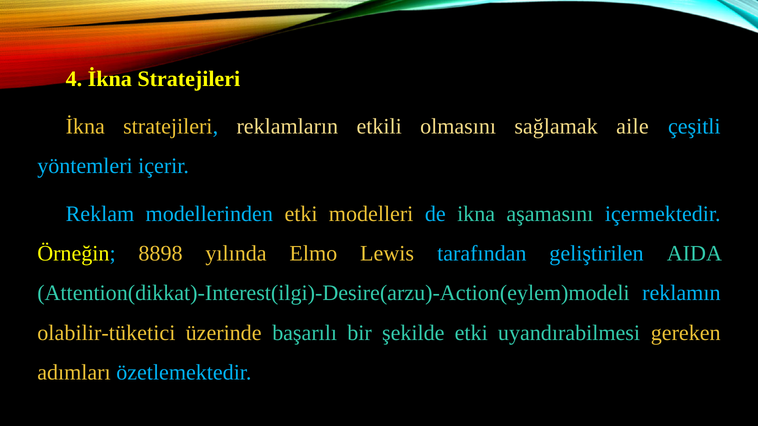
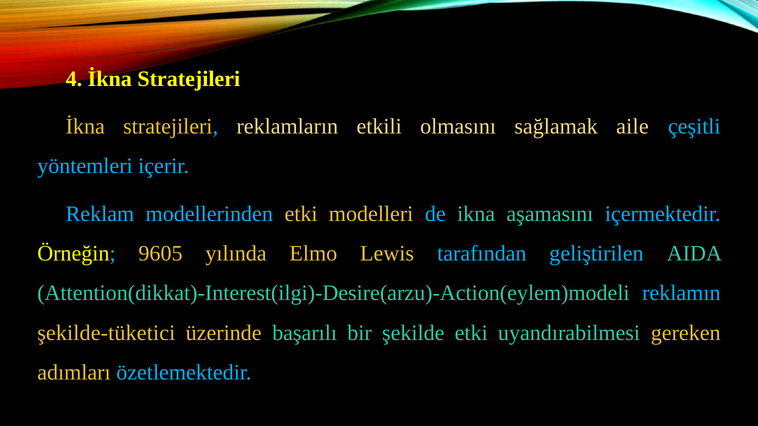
8898: 8898 -> 9605
olabilir-tüketici: olabilir-tüketici -> şekilde-tüketici
